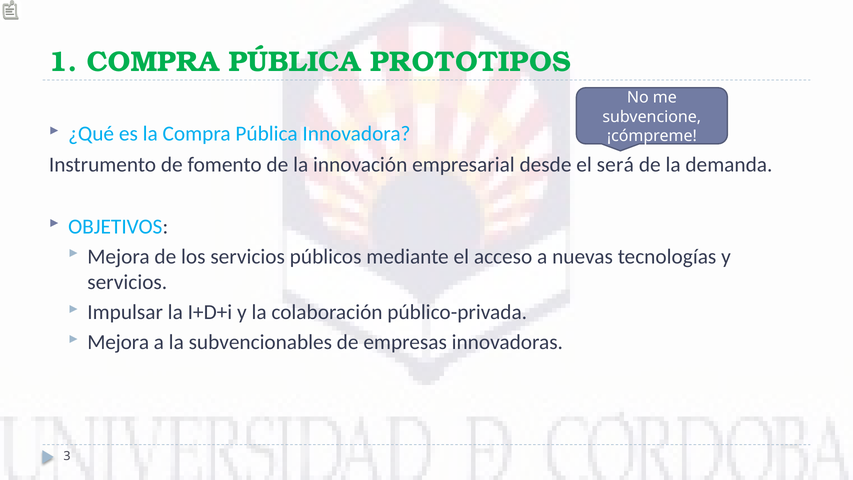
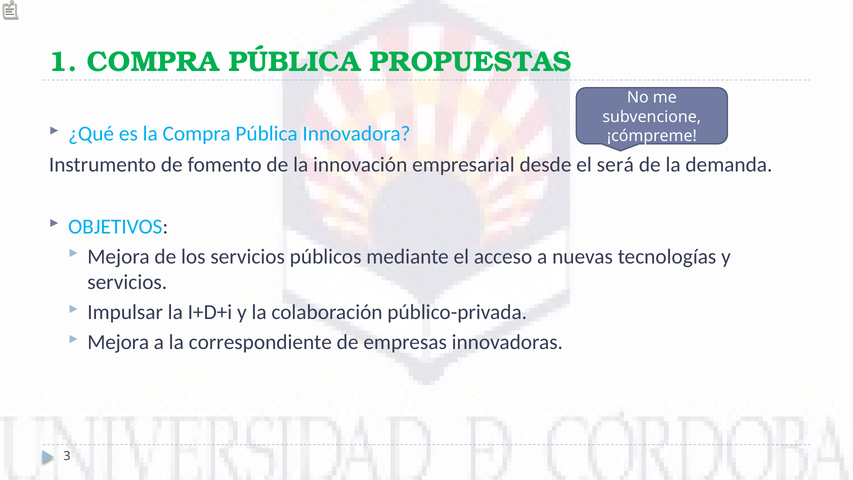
PROTOTIPOS: PROTOTIPOS -> PROPUESTAS
subvencionables: subvencionables -> correspondiente
